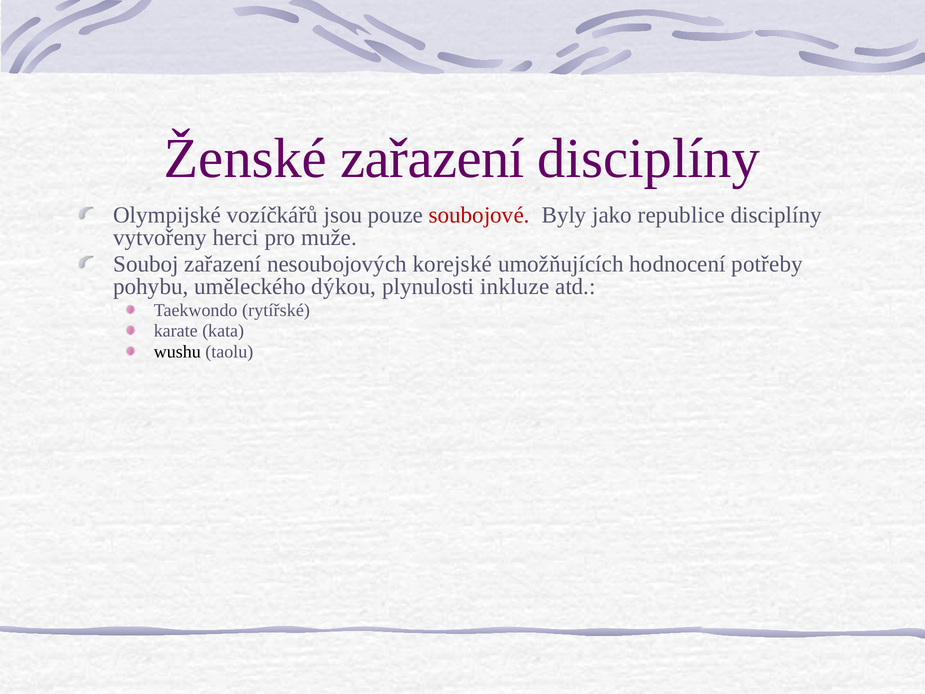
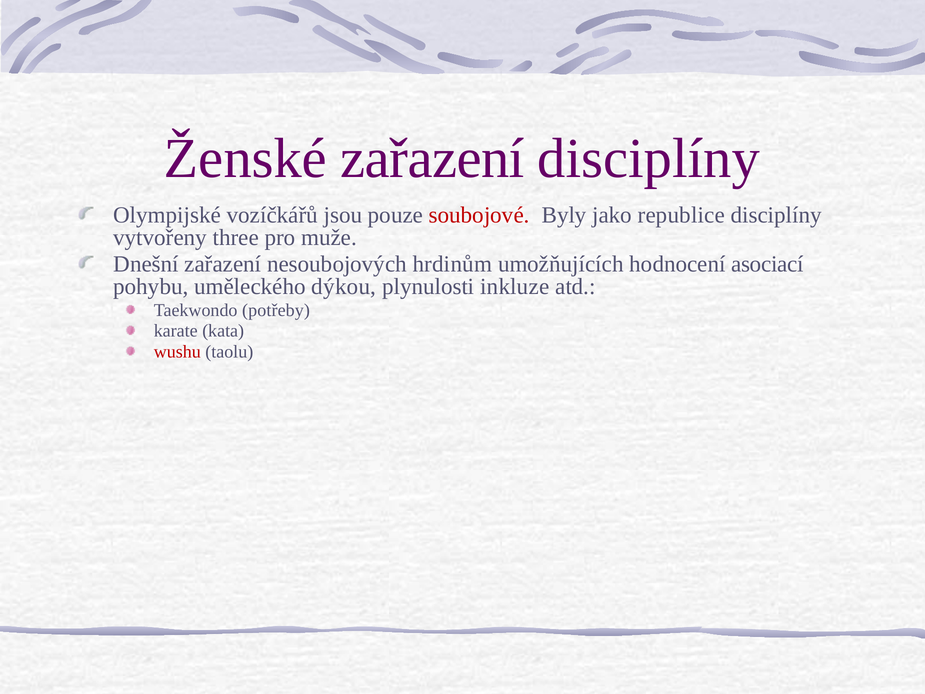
herci: herci -> three
Souboj: Souboj -> Dnešní
korejské: korejské -> hrdinům
potřeby: potřeby -> asociací
rytířské: rytířské -> potřeby
wushu colour: black -> red
